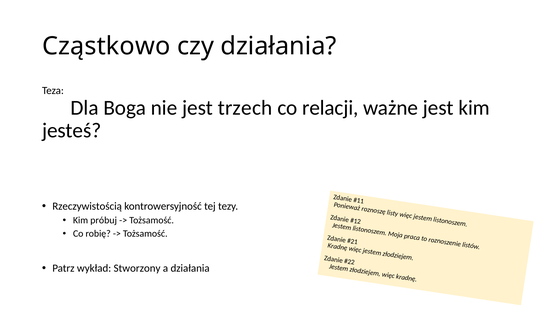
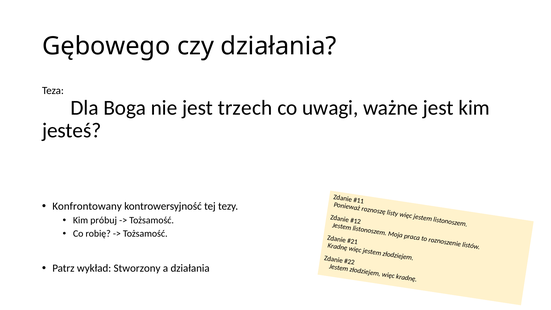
Cząstkowo: Cząstkowo -> Gębowego
relacji: relacji -> uwagi
Rzeczywistością: Rzeczywistością -> Konfrontowany
